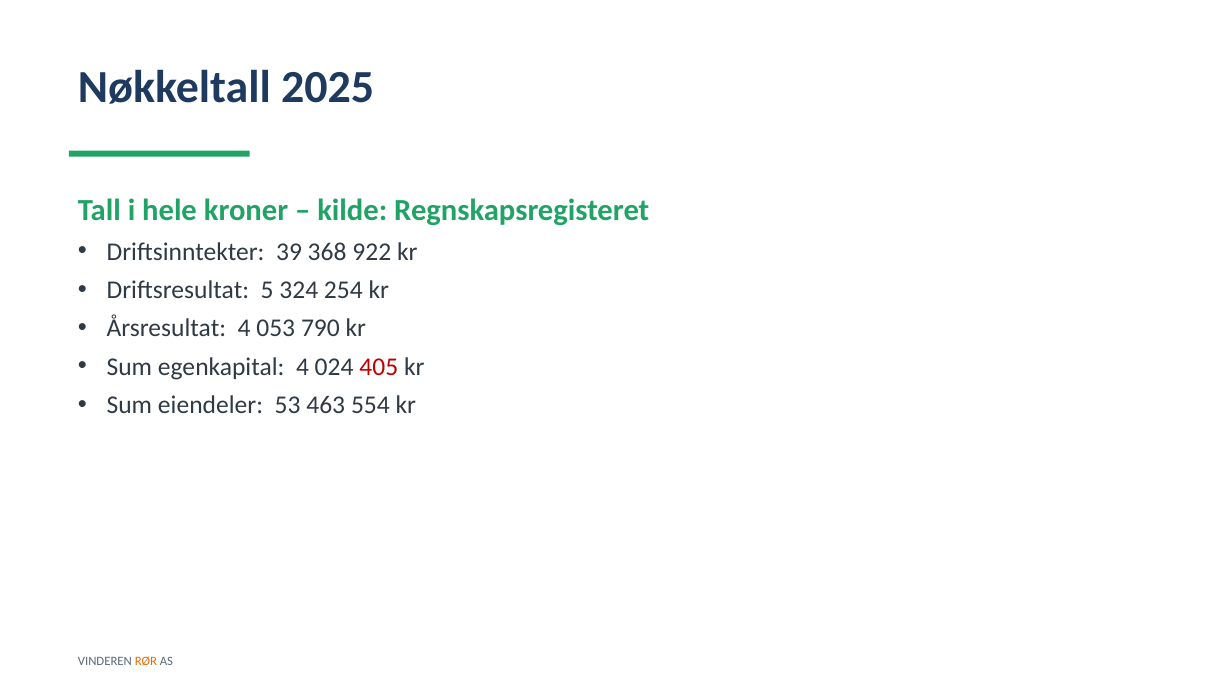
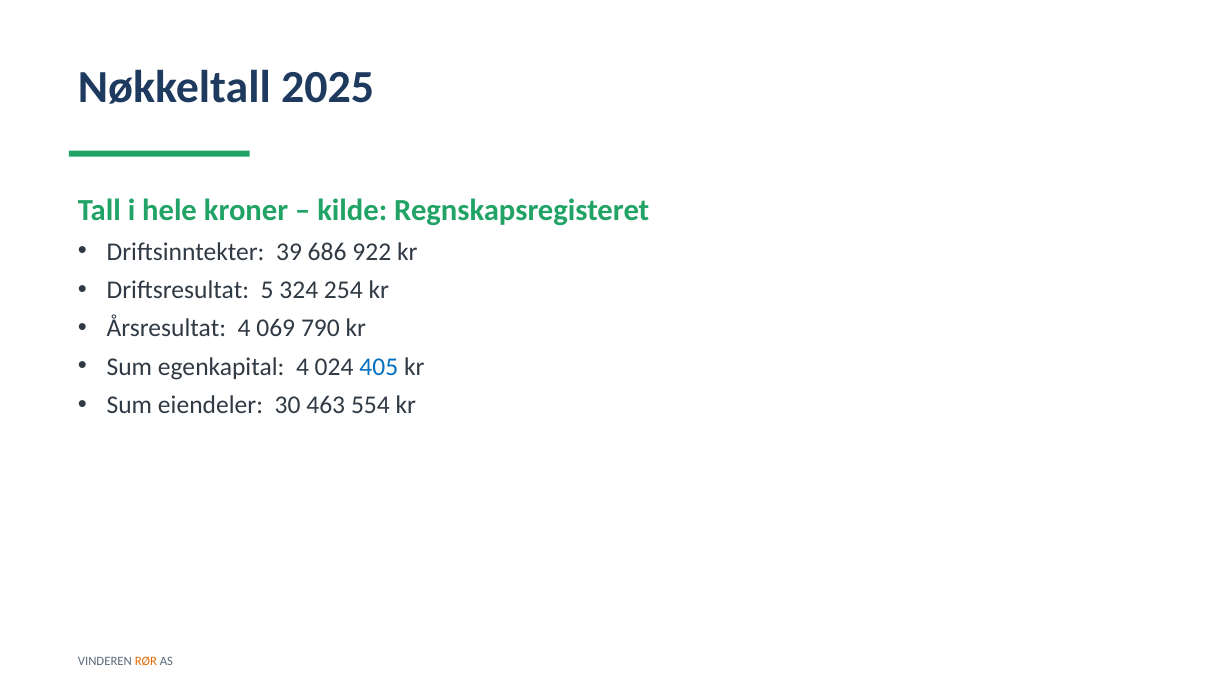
368: 368 -> 686
053: 053 -> 069
405 colour: red -> blue
53: 53 -> 30
